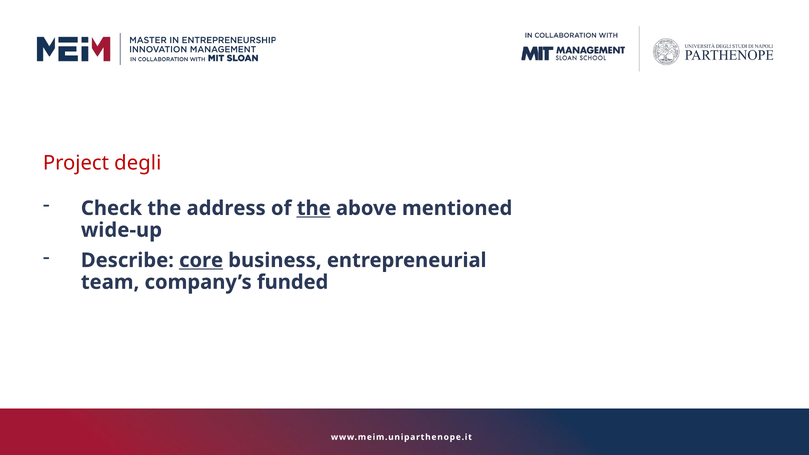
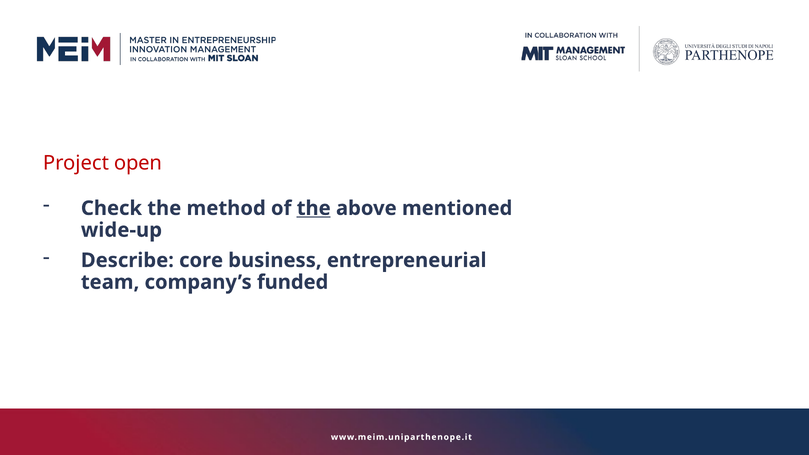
degli: degli -> open
address: address -> method
core underline: present -> none
